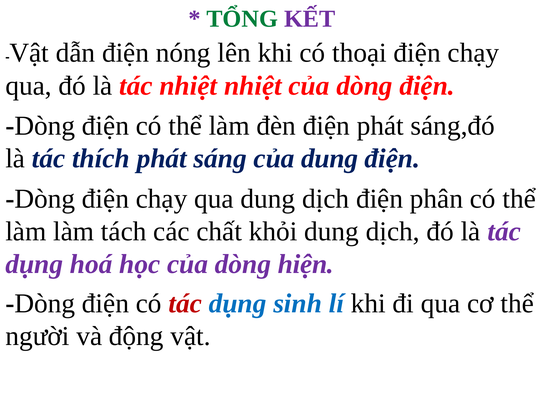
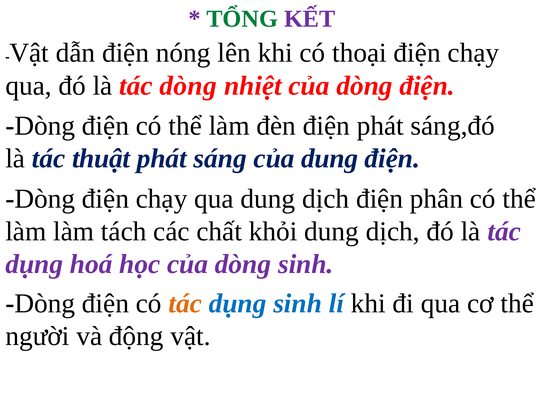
tác nhiệt: nhiệt -> dòng
thích: thích -> thuật
dòng hiện: hiện -> sinh
tác at (185, 304) colour: red -> orange
